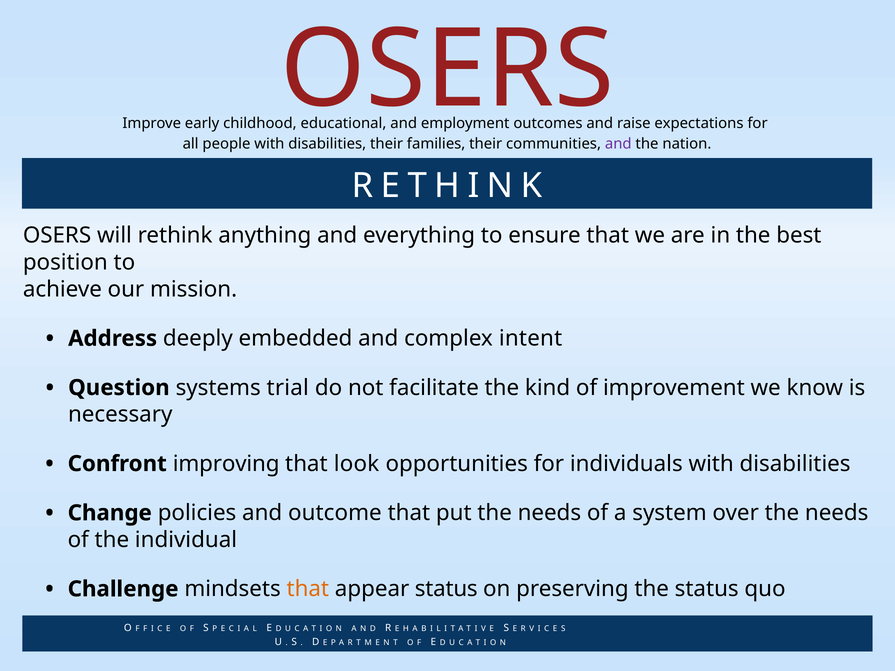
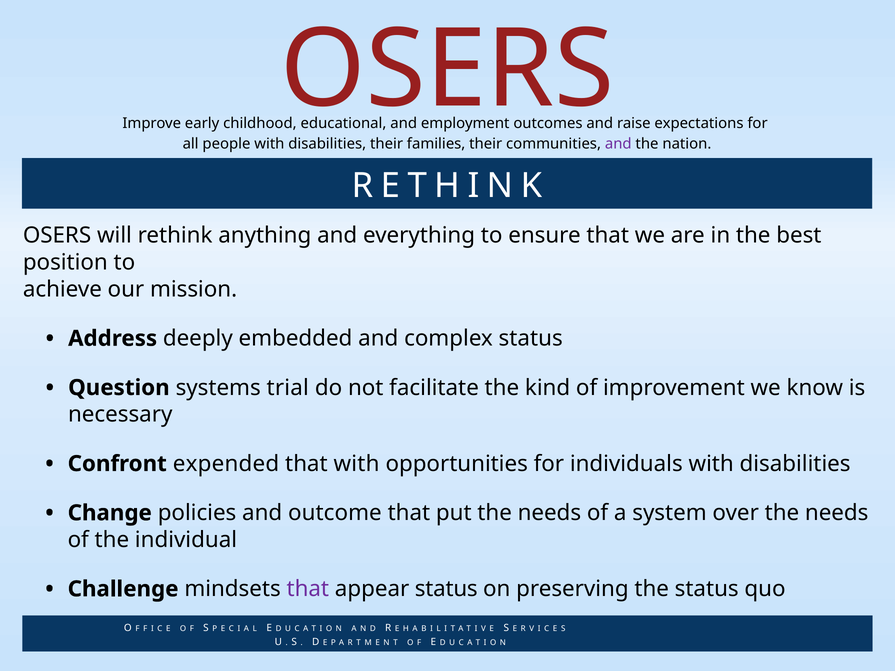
complex intent: intent -> status
improving: improving -> expended
that look: look -> with
that at (308, 589) colour: orange -> purple
